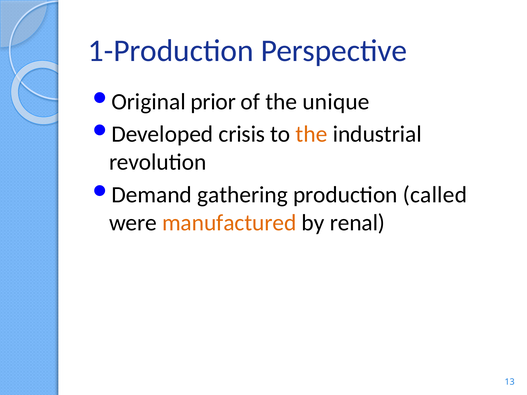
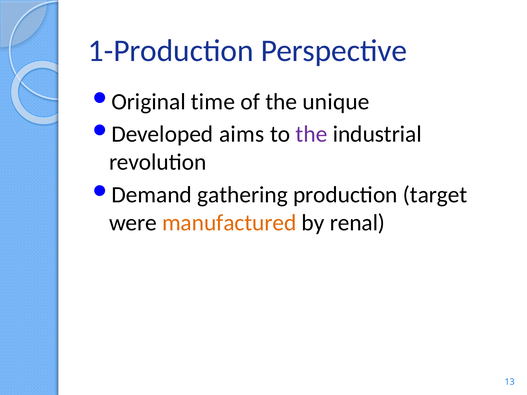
prior: prior -> time
crisis: crisis -> aims
the at (311, 134) colour: orange -> purple
called: called -> target
